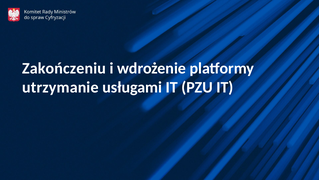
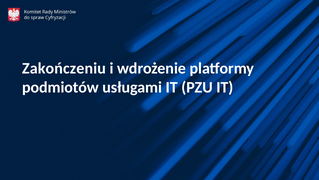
utrzymanie: utrzymanie -> podmiotów
